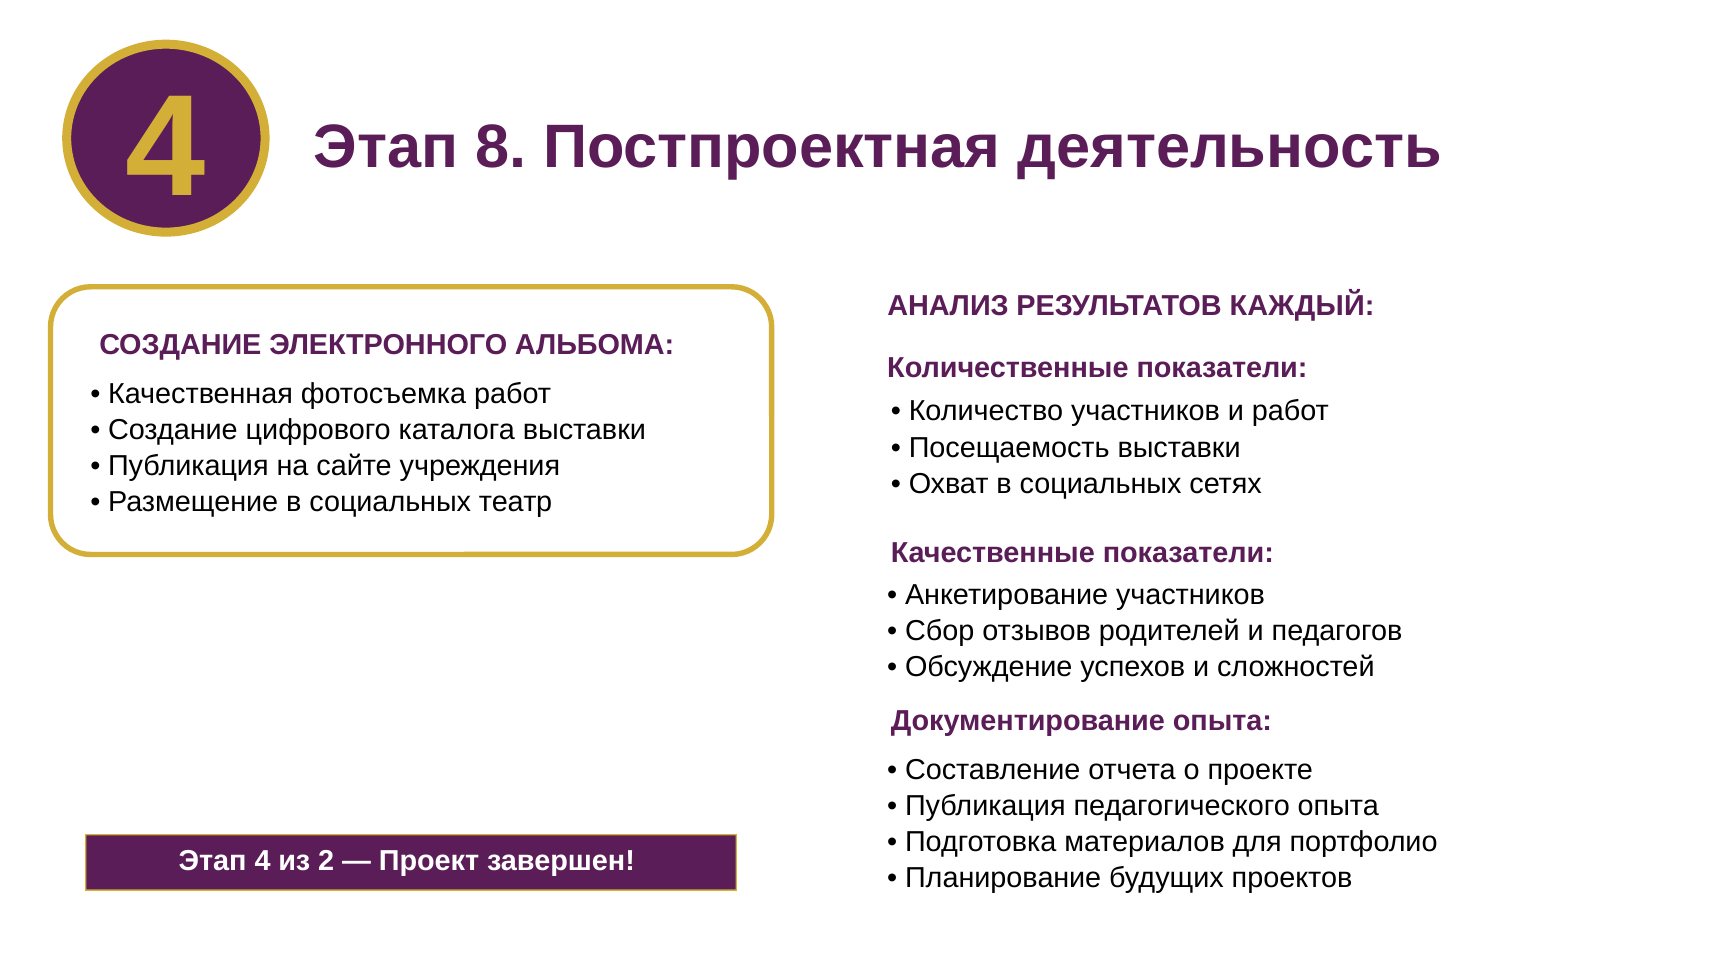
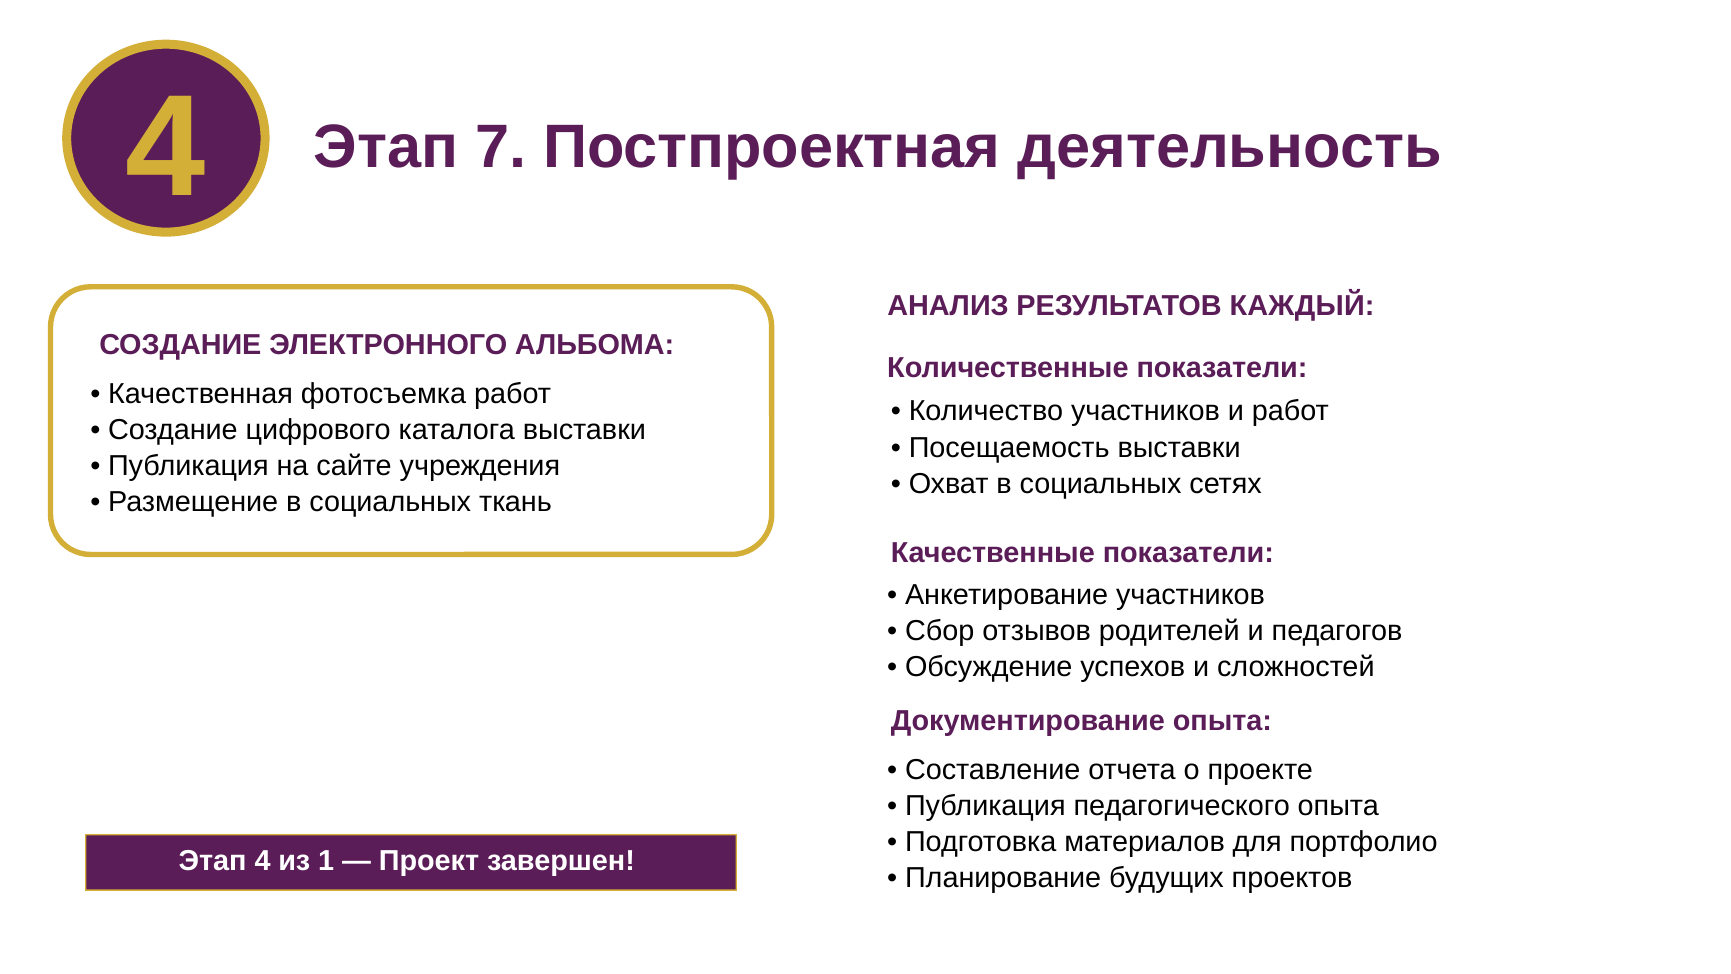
8: 8 -> 7
театр: театр -> ткань
2: 2 -> 1
